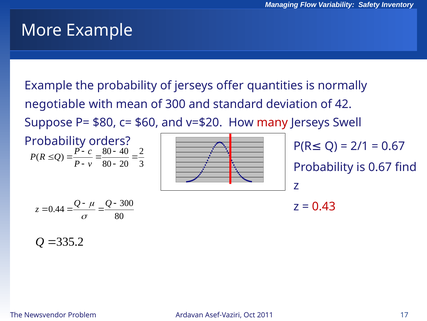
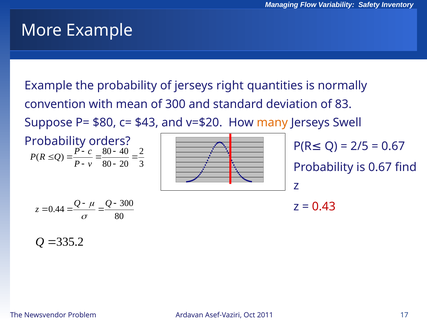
offer: offer -> right
negotiable: negotiable -> convention
42: 42 -> 83
$60: $60 -> $43
many colour: red -> orange
2/1: 2/1 -> 2/5
